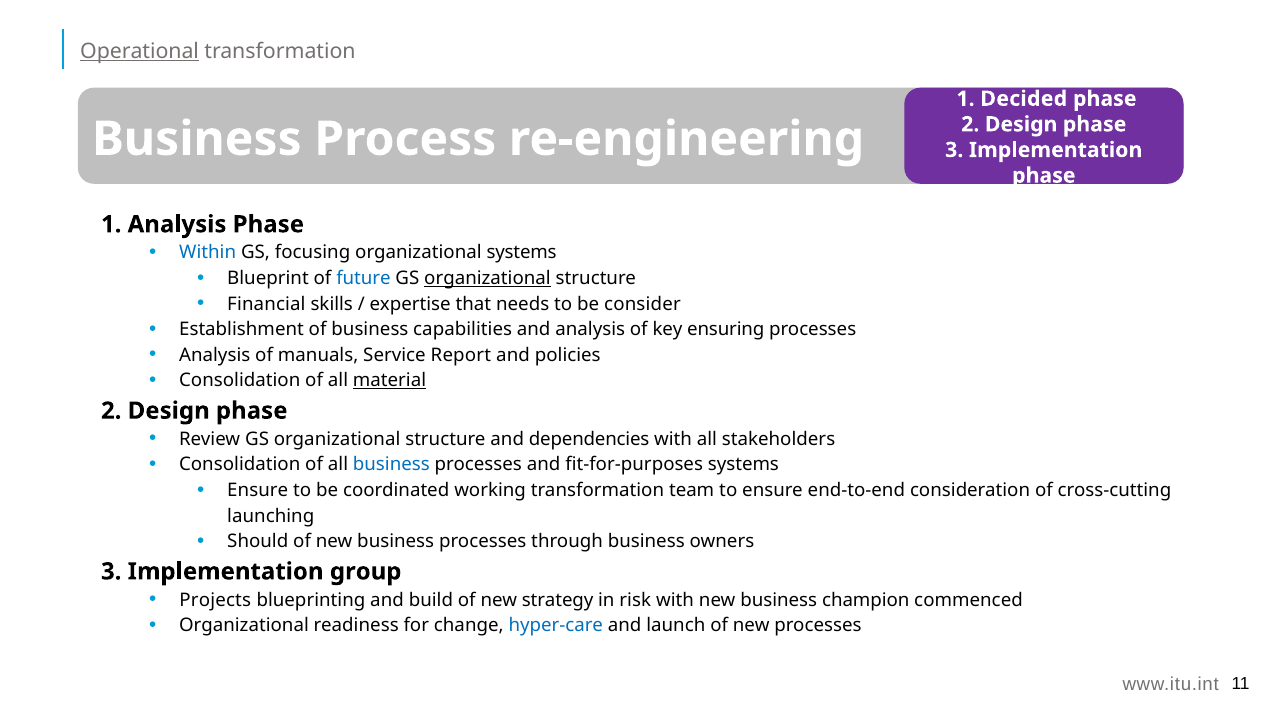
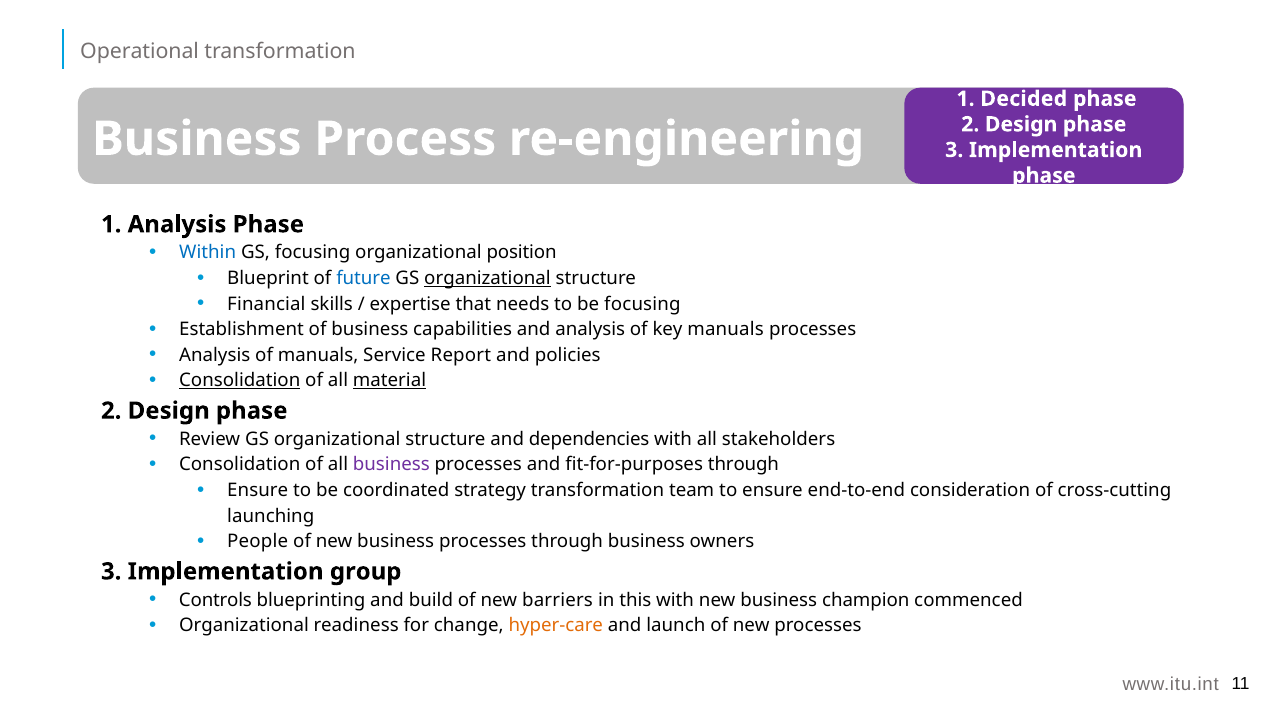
Operational underline: present -> none
organizational systems: systems -> position
be consider: consider -> focusing
key ensuring: ensuring -> manuals
Consolidation at (240, 381) underline: none -> present
business at (391, 465) colour: blue -> purple
fit-for-purposes systems: systems -> through
working: working -> strategy
Should: Should -> People
Projects: Projects -> Controls
strategy: strategy -> barriers
risk: risk -> this
hyper-care colour: blue -> orange
